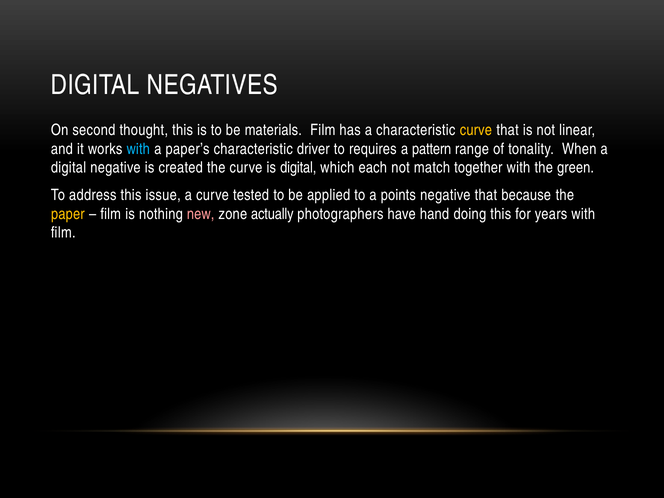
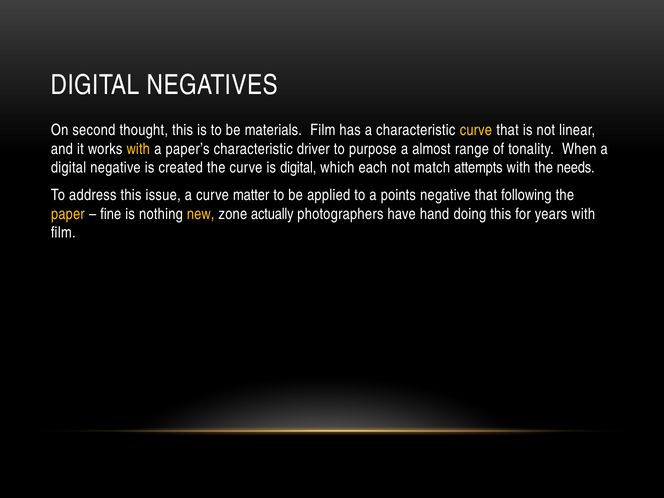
with at (138, 149) colour: light blue -> yellow
requires: requires -> purpose
pattern: pattern -> almost
together: together -> attempts
green: green -> needs
tested: tested -> matter
because: because -> following
film at (111, 214): film -> fine
new colour: pink -> yellow
